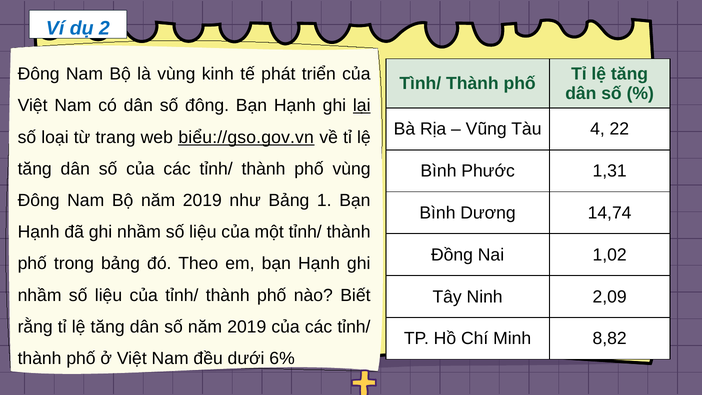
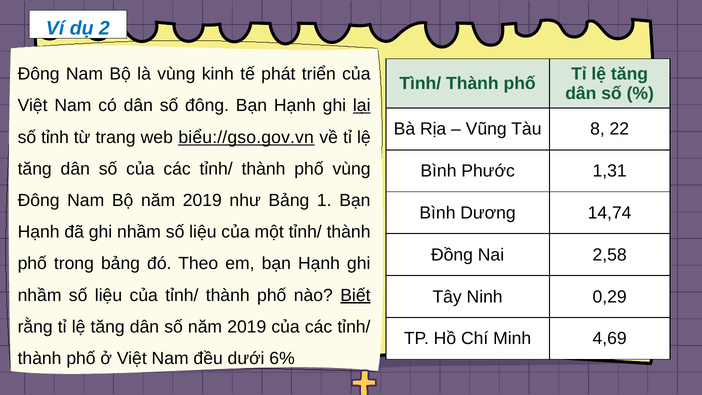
4: 4 -> 8
loại: loại -> tỉnh
1,02: 1,02 -> 2,58
Biết underline: none -> present
2,09: 2,09 -> 0,29
8,82: 8,82 -> 4,69
